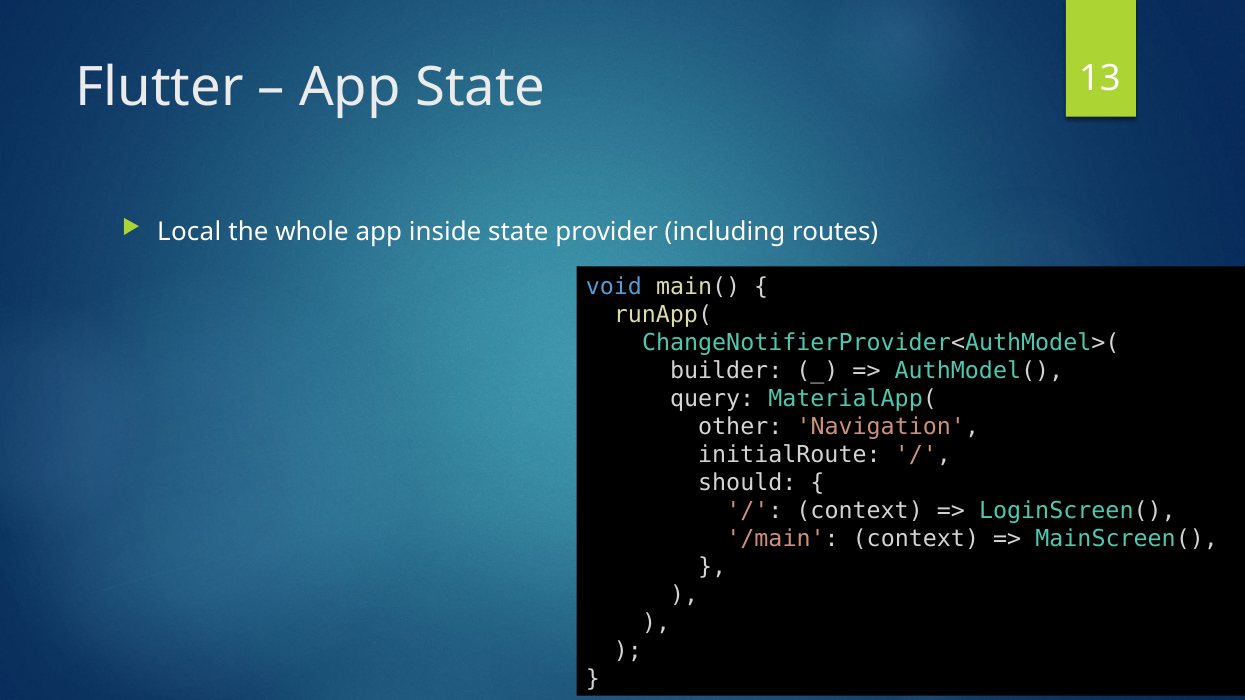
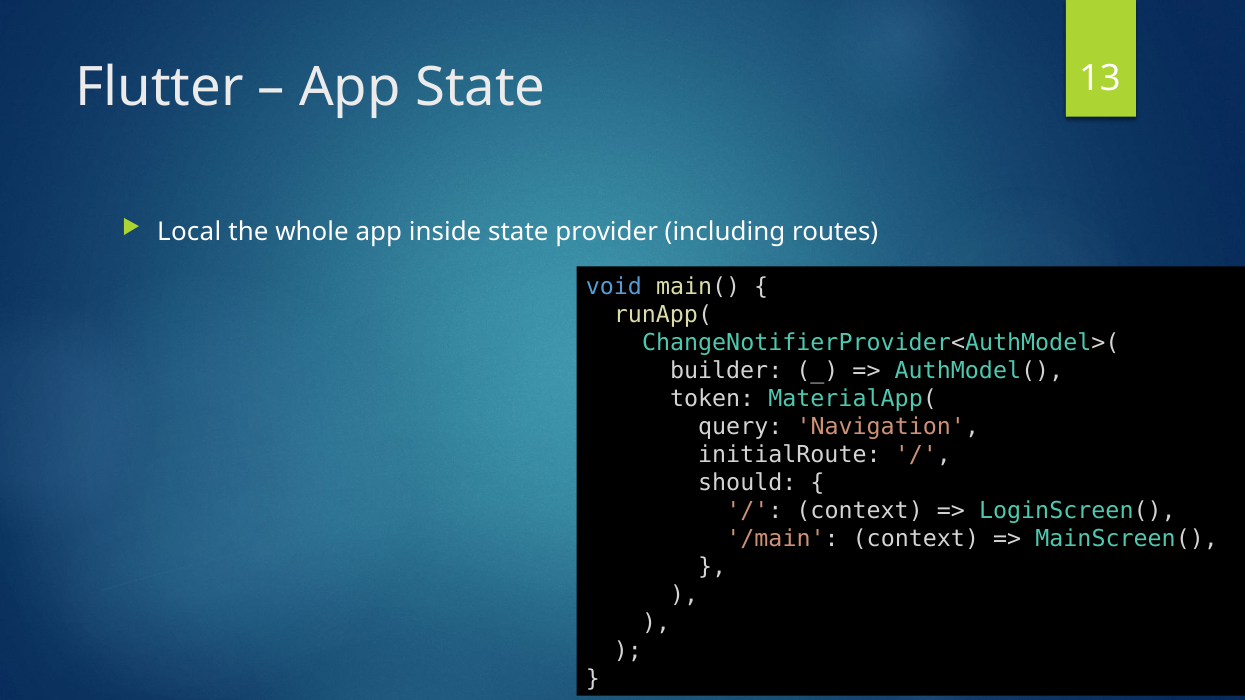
query: query -> token
other: other -> query
